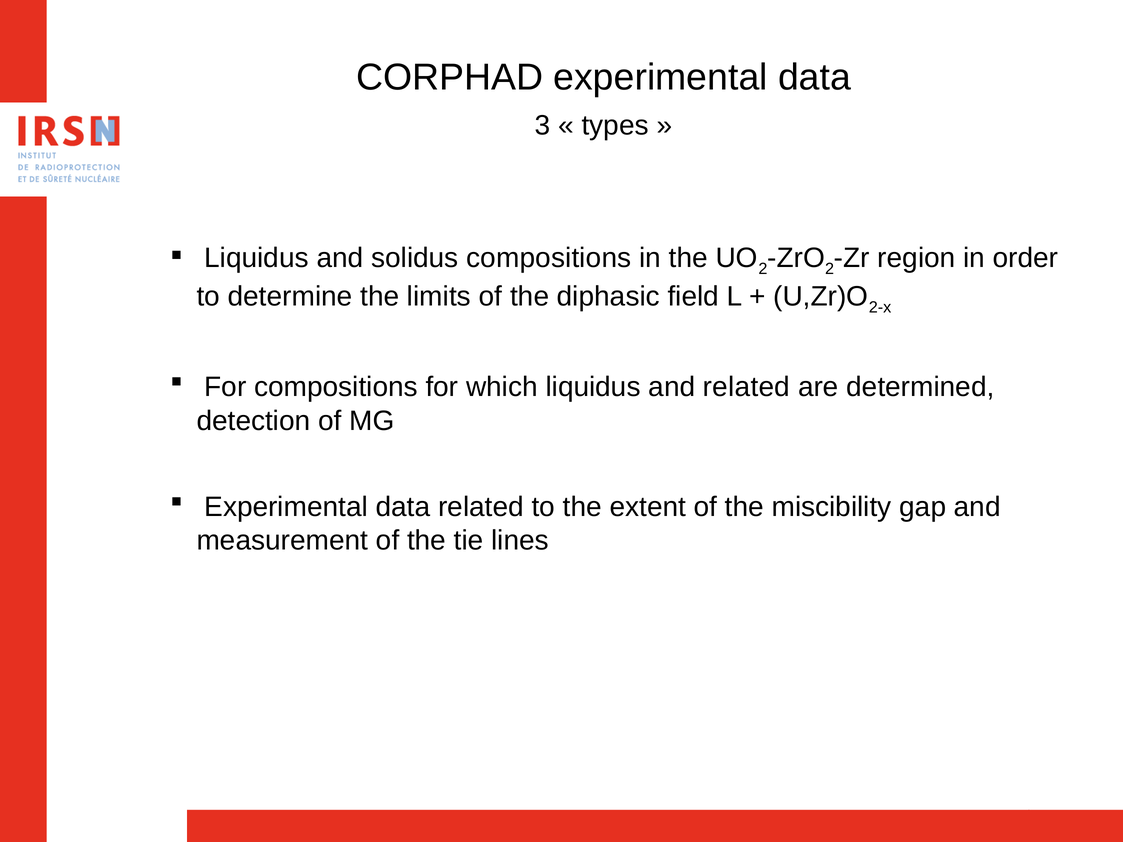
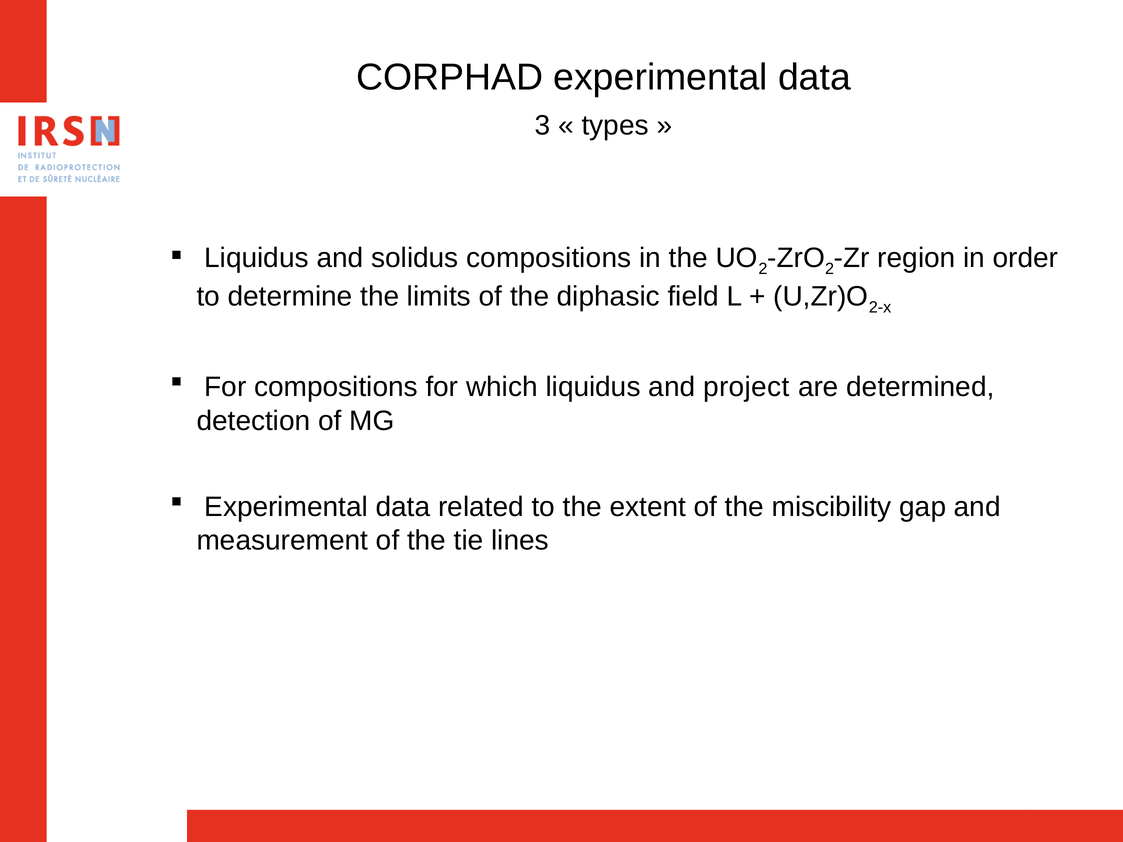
and related: related -> project
